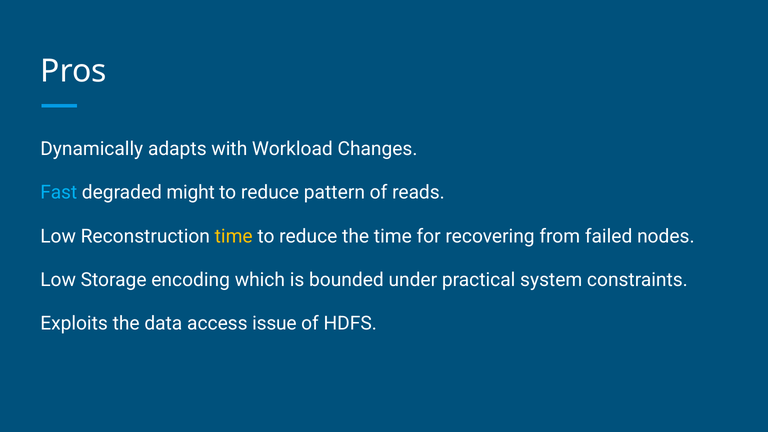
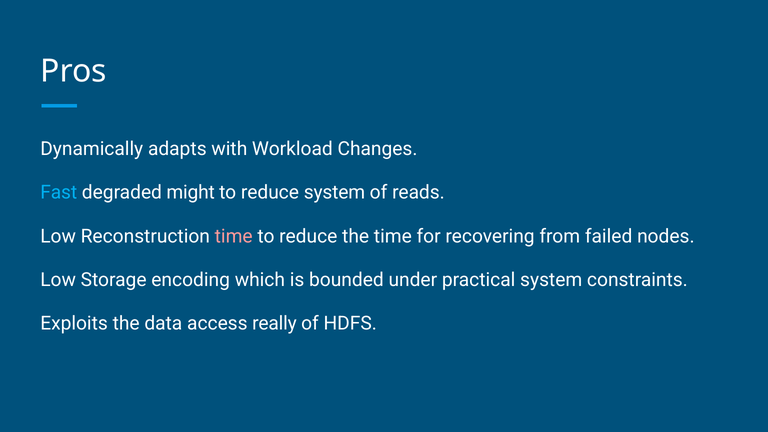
reduce pattern: pattern -> system
time at (234, 236) colour: yellow -> pink
issue: issue -> really
